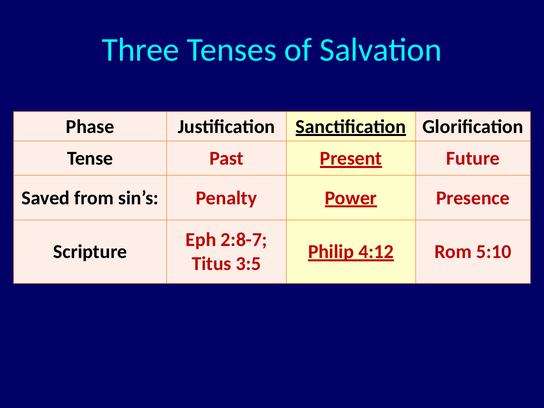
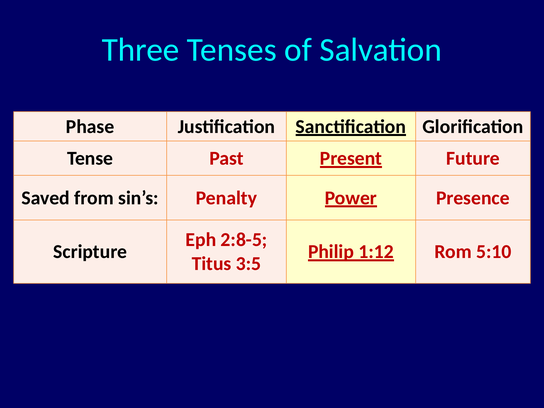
2:8-7: 2:8-7 -> 2:8-5
4:12: 4:12 -> 1:12
